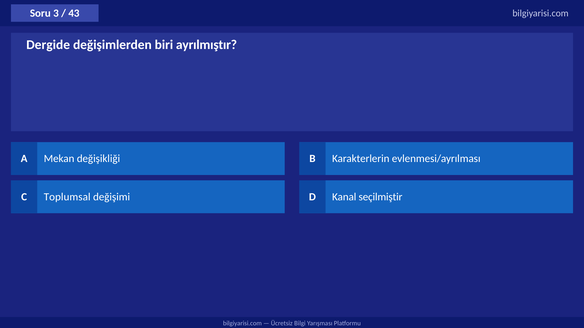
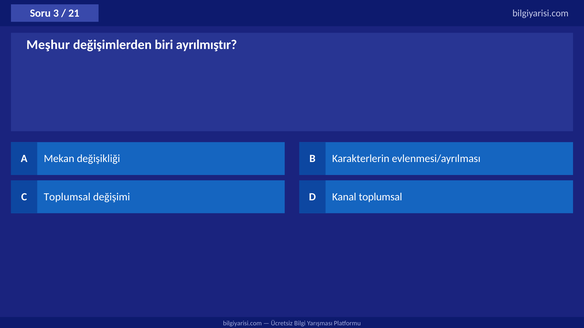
43: 43 -> 21
Dergide: Dergide -> Meşhur
Kanal seçilmiştir: seçilmiştir -> toplumsal
